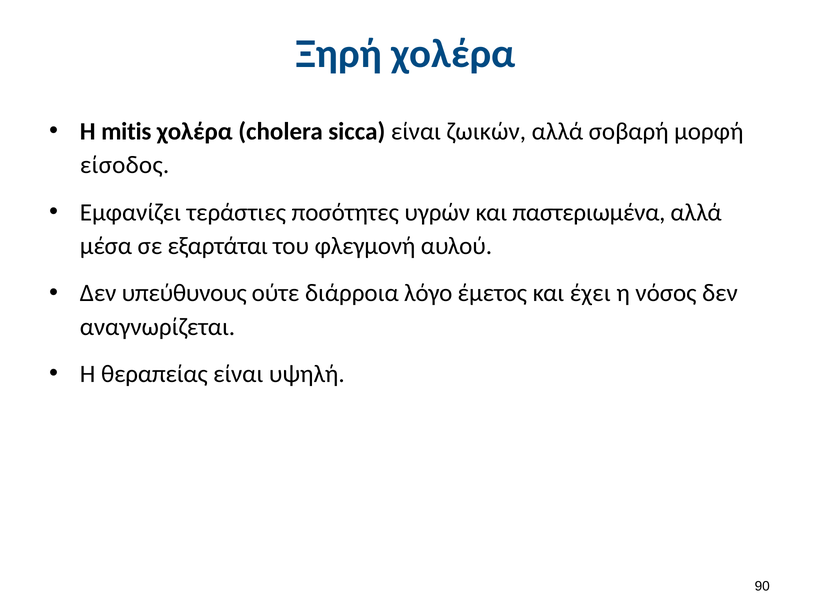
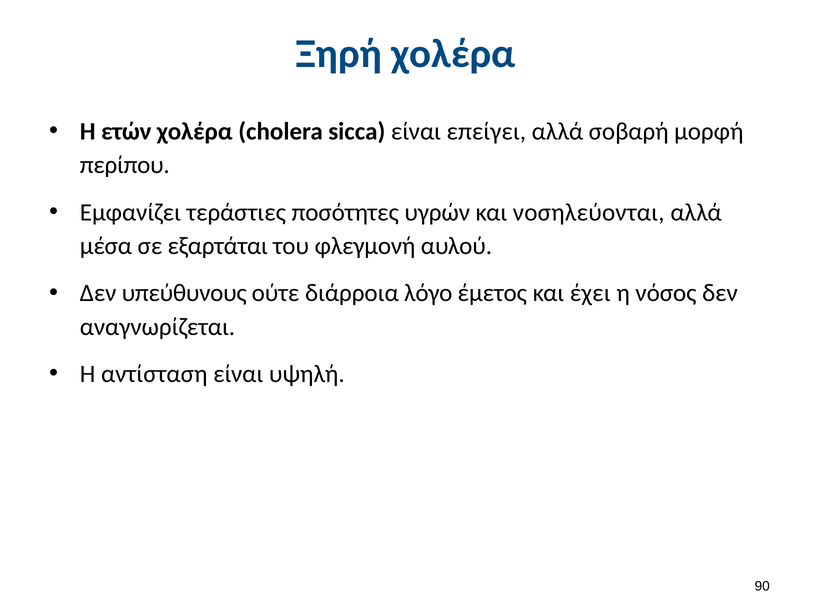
mitis: mitis -> ετών
ζωικών: ζωικών -> επείγει
είσοδος: είσοδος -> περίπου
παστεριωμένα: παστεριωμένα -> νοσηλεύονται
θεραπείας: θεραπείας -> αντίσταση
